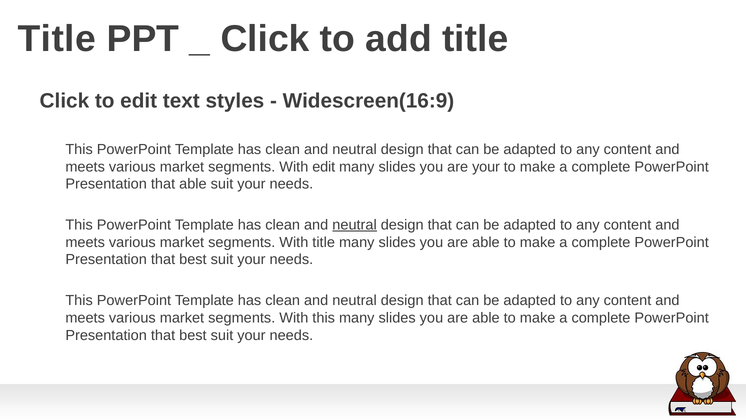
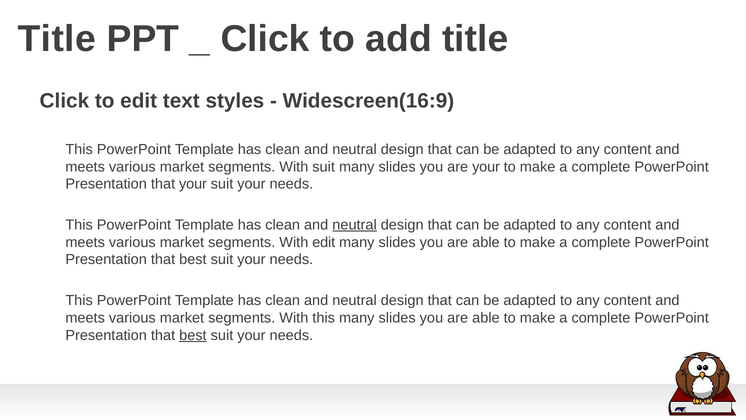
With edit: edit -> suit
that able: able -> your
With title: title -> edit
best at (193, 335) underline: none -> present
